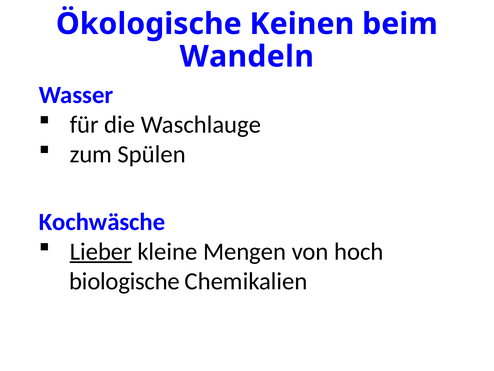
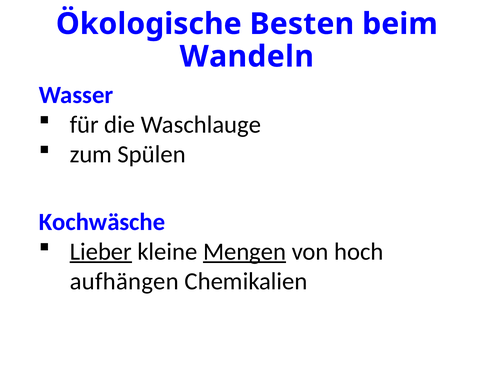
Keinen: Keinen -> Besten
Mengen underline: none -> present
biologische: biologische -> aufhängen
